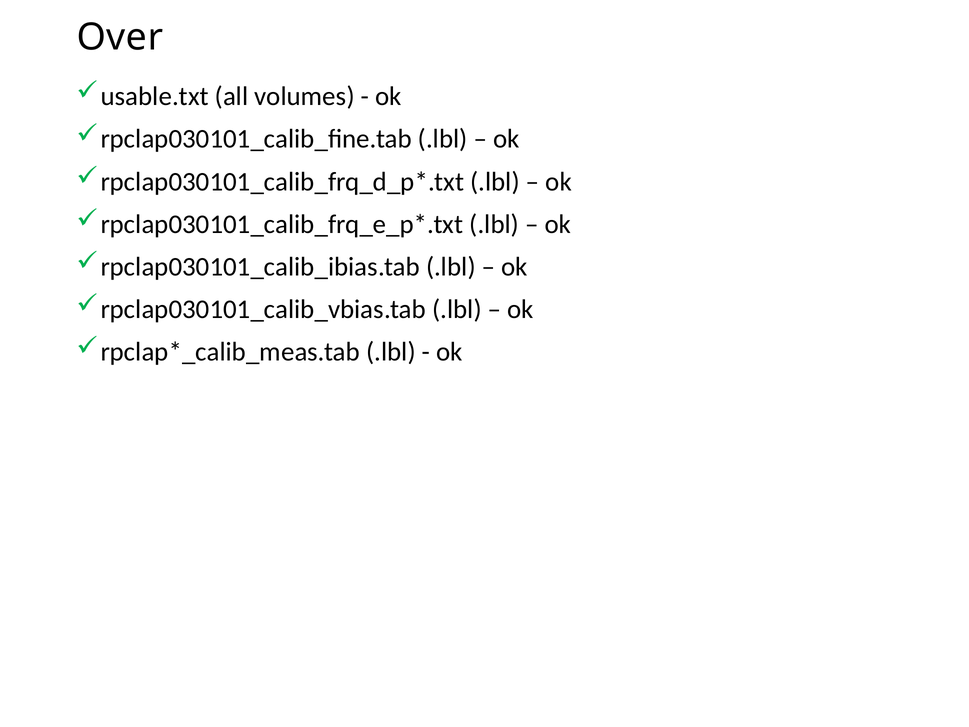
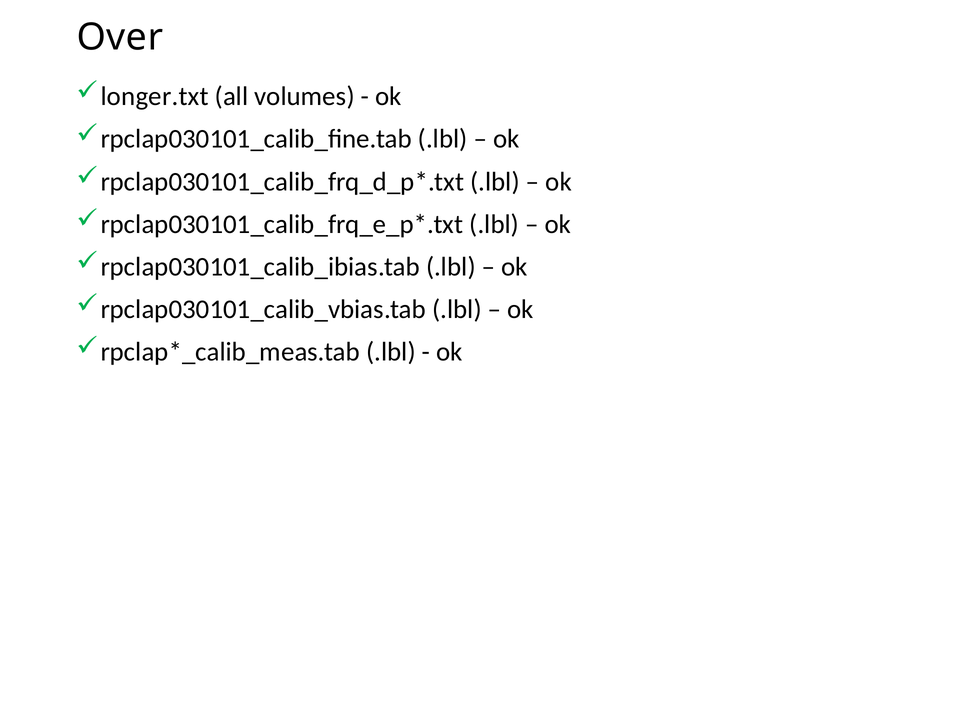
usable.txt: usable.txt -> longer.txt
